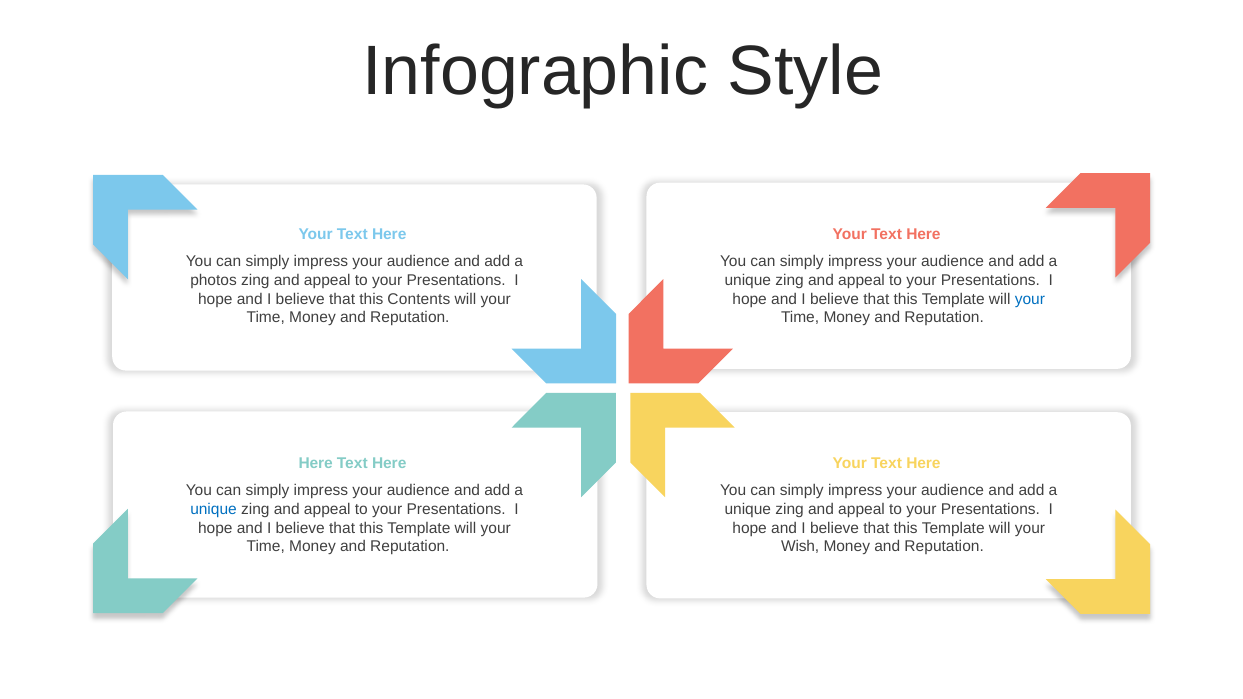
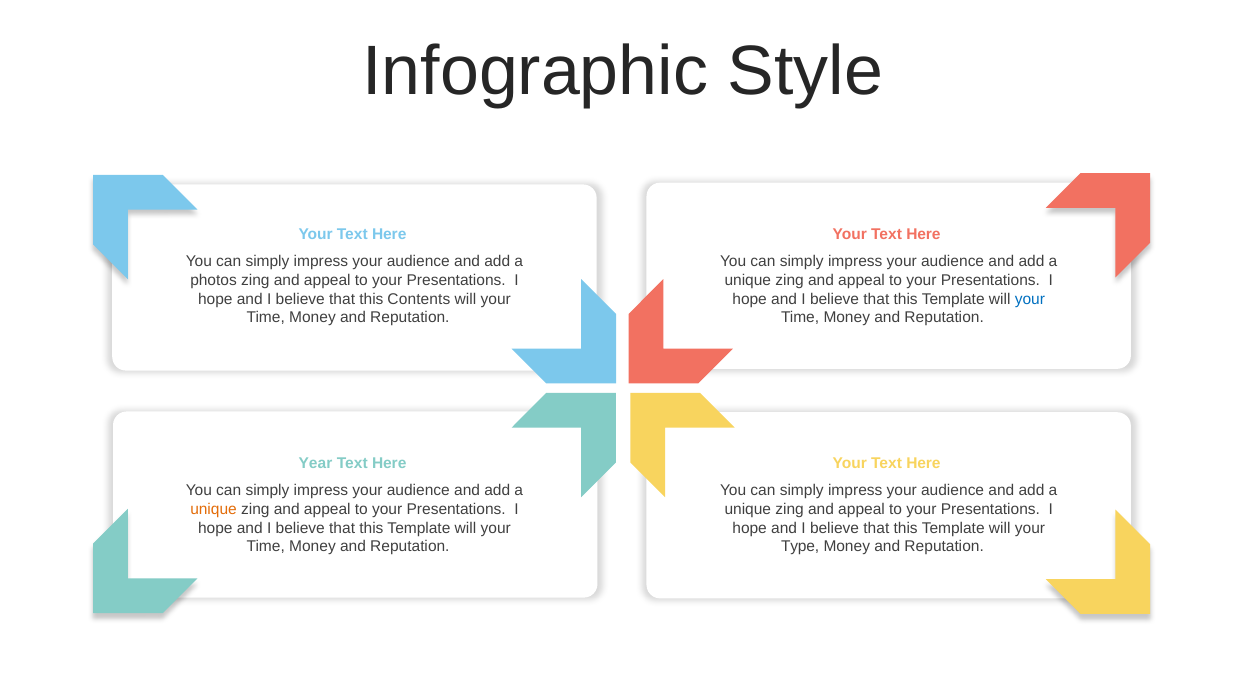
Here at (316, 464): Here -> Year
unique at (214, 509) colour: blue -> orange
Wish: Wish -> Type
